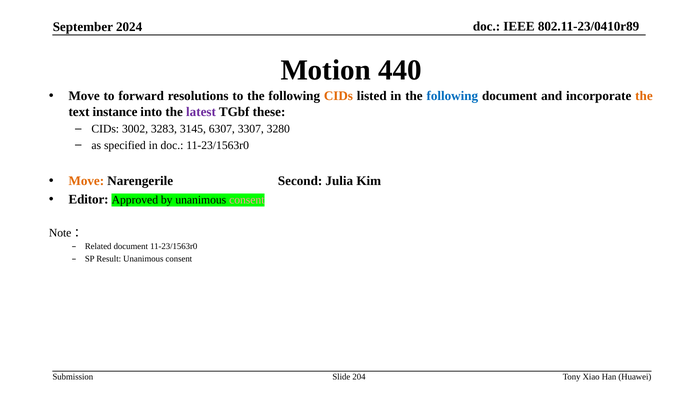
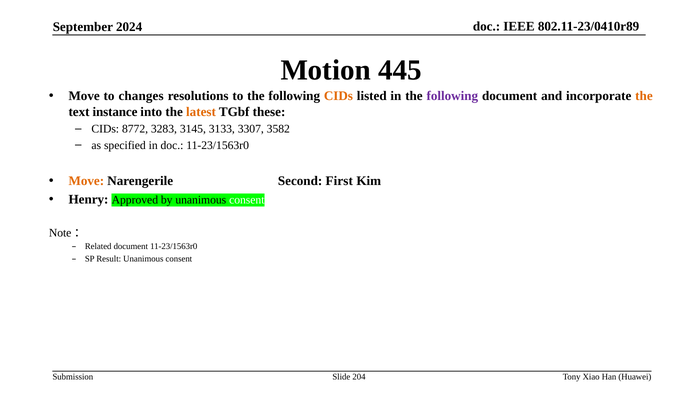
440: 440 -> 445
forward: forward -> changes
following at (452, 96) colour: blue -> purple
latest colour: purple -> orange
3002: 3002 -> 8772
6307: 6307 -> 3133
3280: 3280 -> 3582
Julia: Julia -> First
Editor: Editor -> Henry
consent at (247, 200) colour: pink -> white
